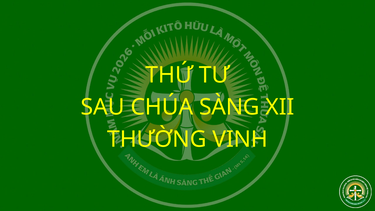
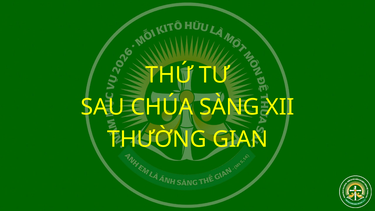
VINH: VINH -> GIAN
